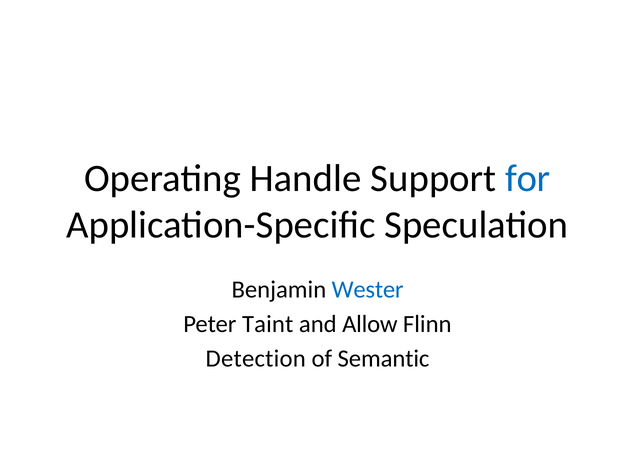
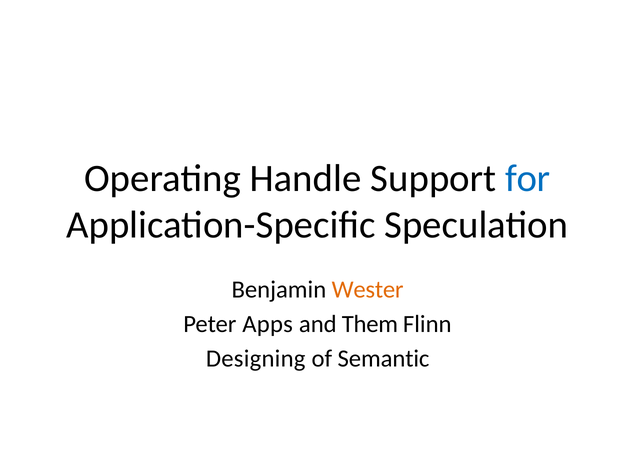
Wester colour: blue -> orange
Taint: Taint -> Apps
Allow: Allow -> Them
Detection: Detection -> Designing
